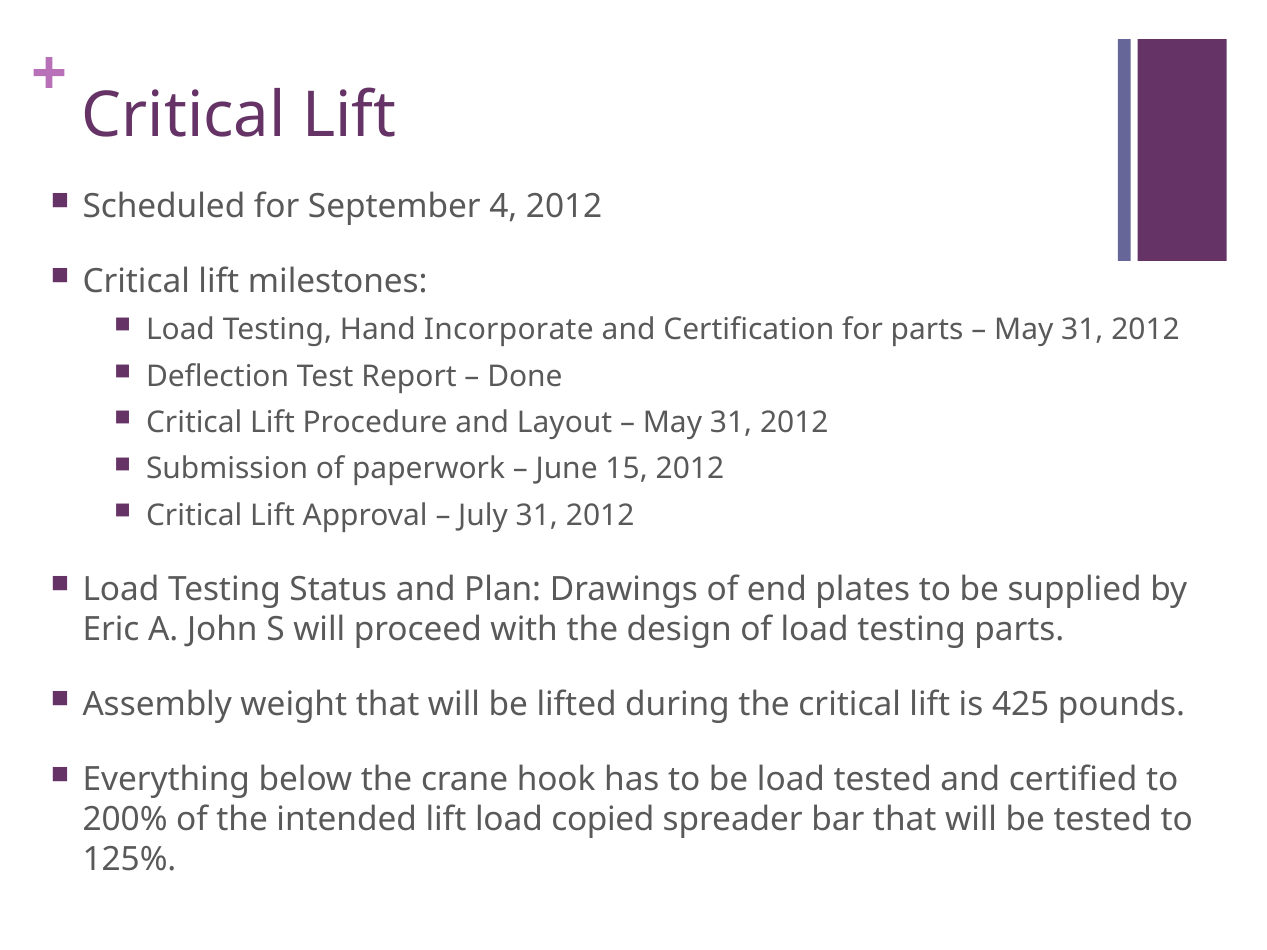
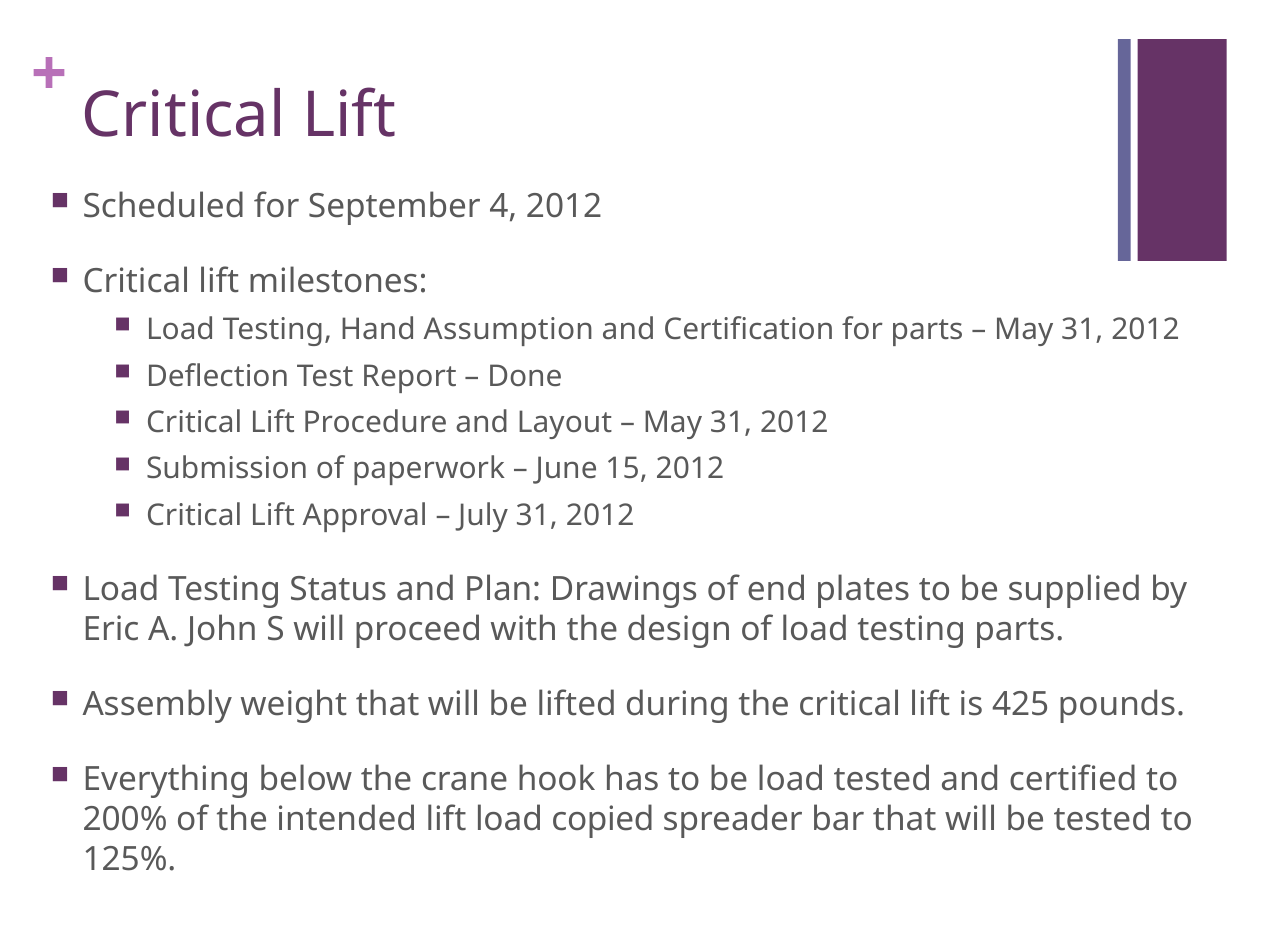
Incorporate: Incorporate -> Assumption
